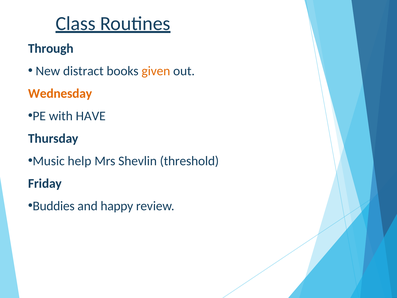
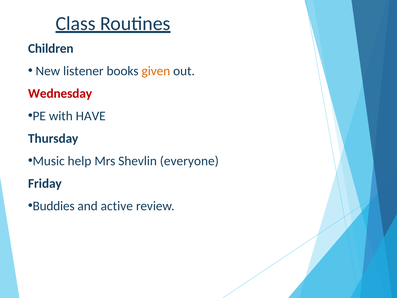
Through: Through -> Children
distract: distract -> listener
Wednesday colour: orange -> red
threshold: threshold -> everyone
happy: happy -> active
